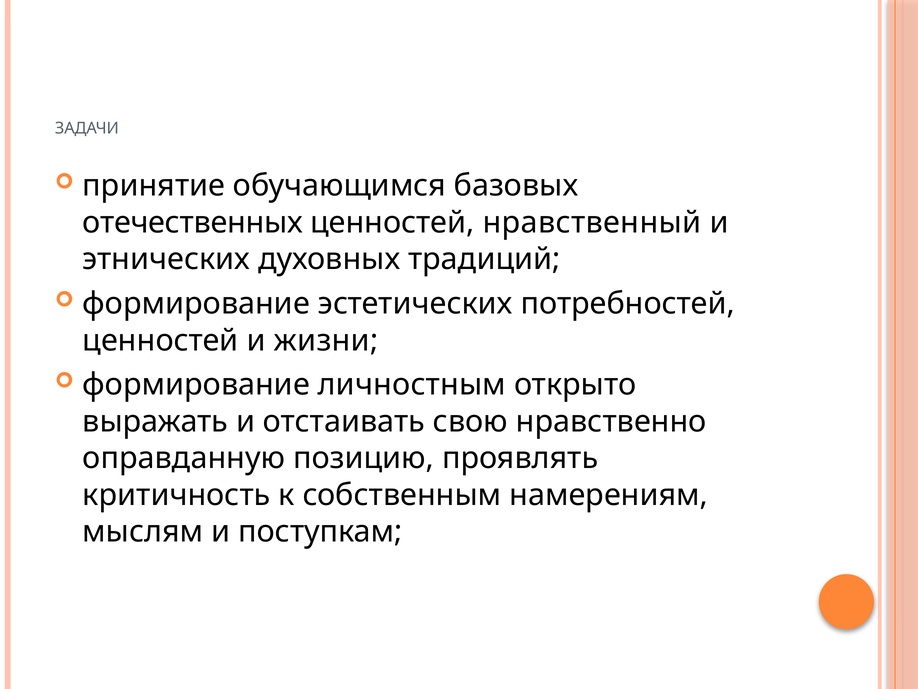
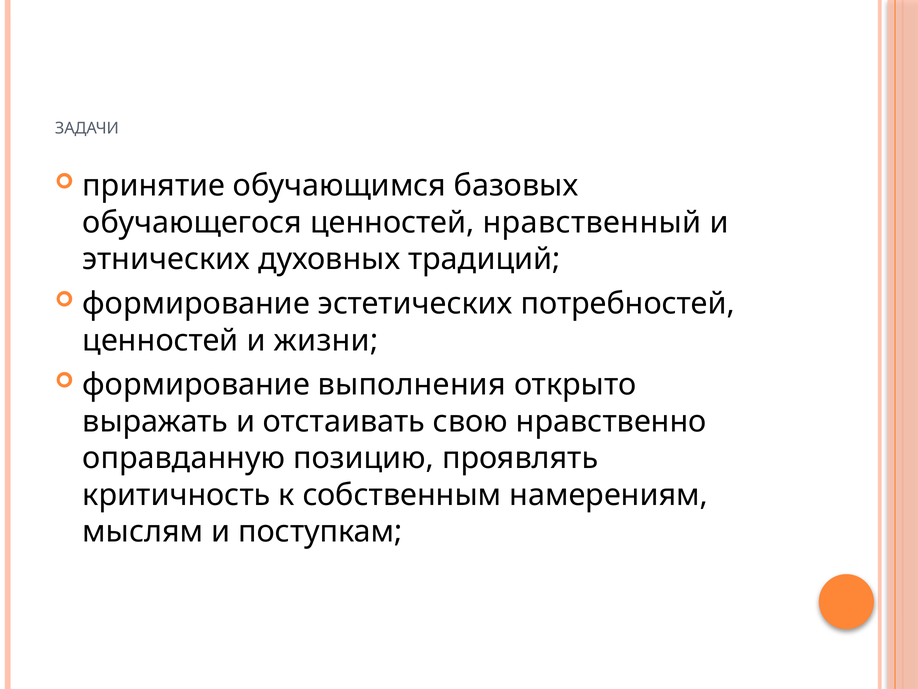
отечественных: отечественных -> обучающегося
личностным: личностным -> выполнения
